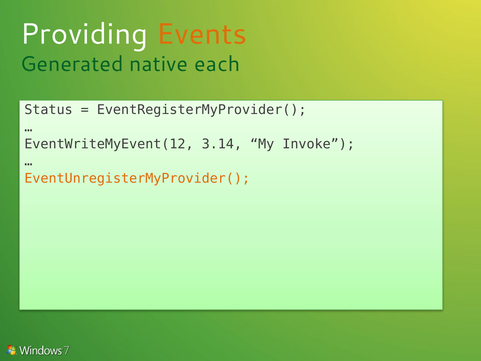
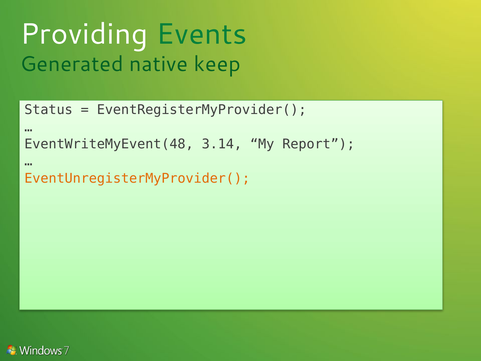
Events colour: orange -> green
each: each -> keep
EventWriteMyEvent(12: EventWriteMyEvent(12 -> EventWriteMyEvent(48
Invoke: Invoke -> Report
